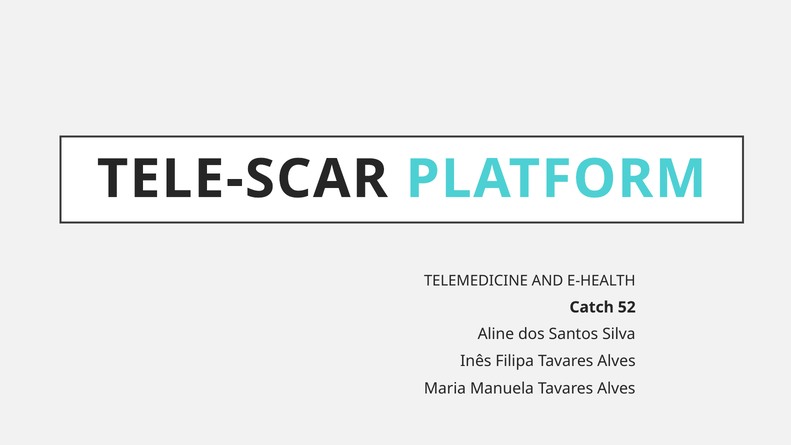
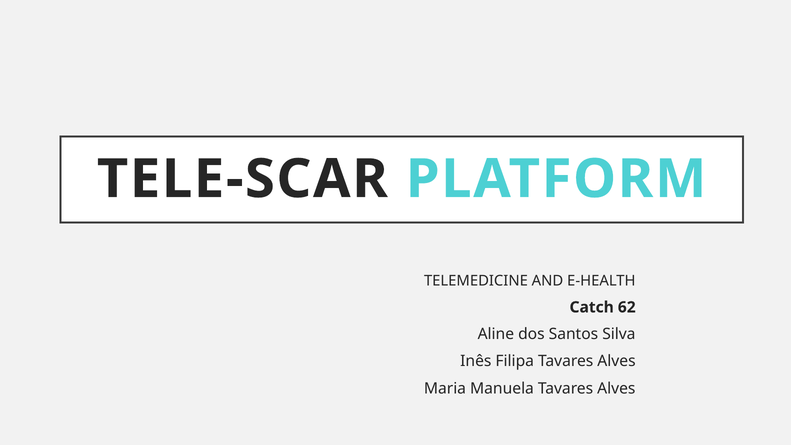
52: 52 -> 62
